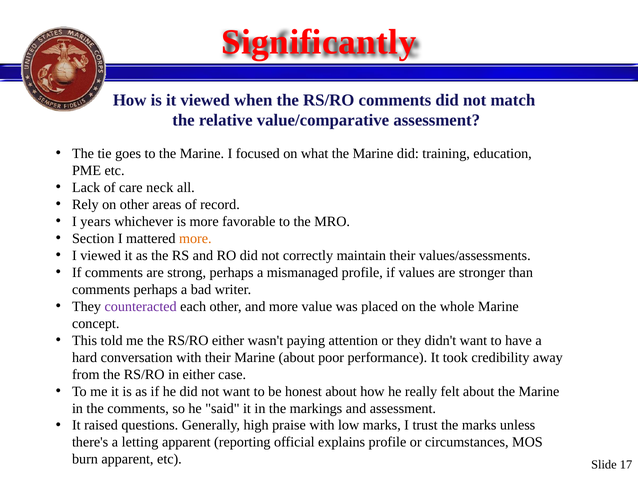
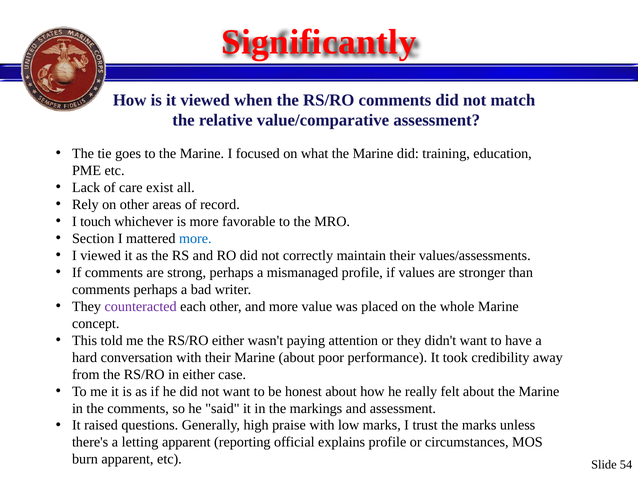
neck: neck -> exist
years: years -> touch
more at (195, 239) colour: orange -> blue
17: 17 -> 54
